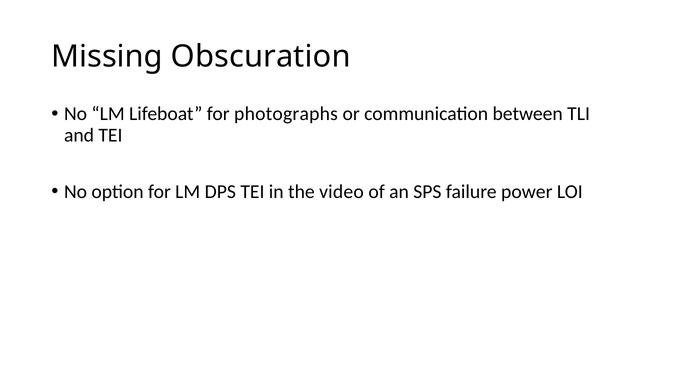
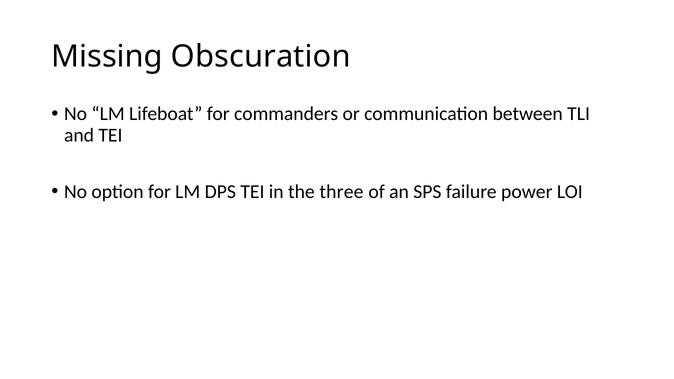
photographs: photographs -> commanders
video: video -> three
